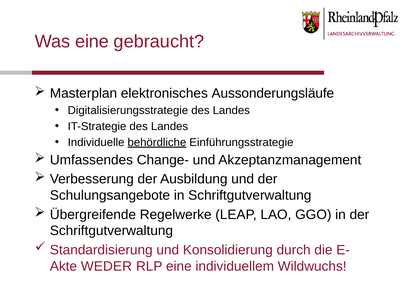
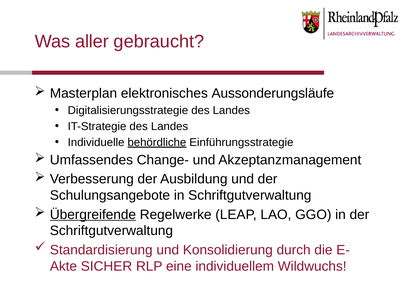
Was eine: eine -> aller
Übergreifende underline: none -> present
WEDER: WEDER -> SICHER
